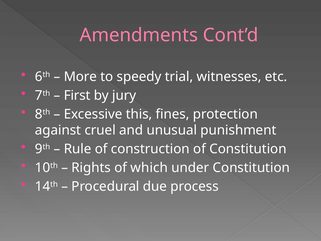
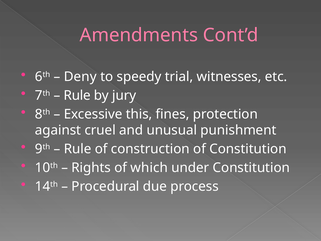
More: More -> Deny
First at (77, 95): First -> Rule
